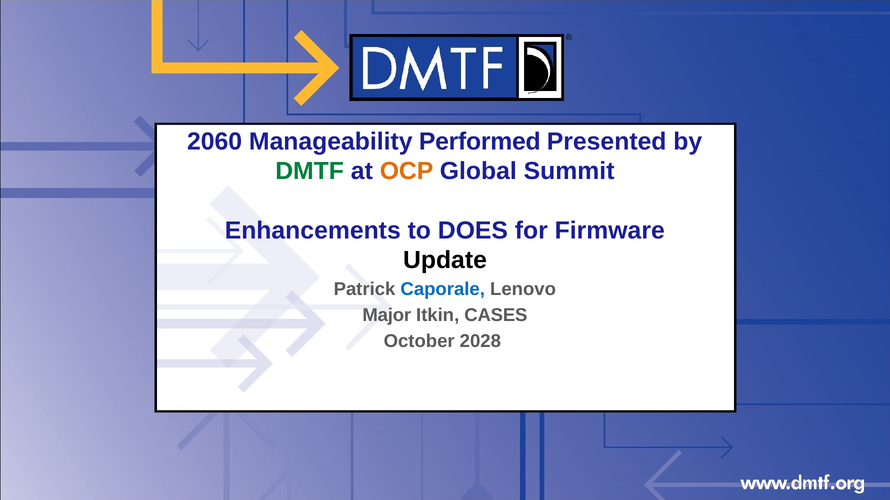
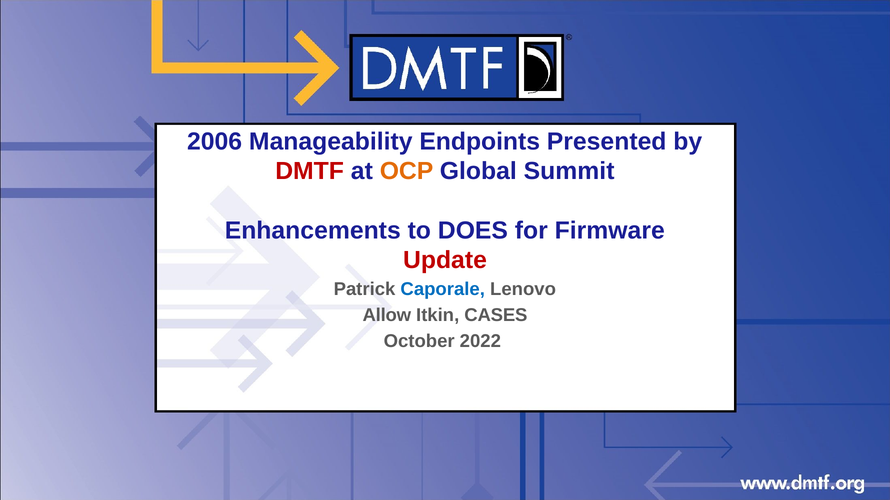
2060: 2060 -> 2006
Performed: Performed -> Endpoints
DMTF colour: green -> red
Update colour: black -> red
Major: Major -> Allow
2028: 2028 -> 2022
